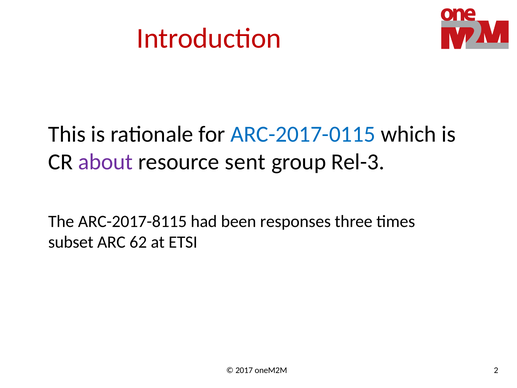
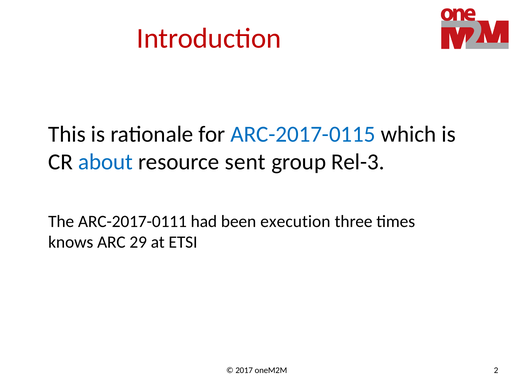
about colour: purple -> blue
ARC-2017-8115: ARC-2017-8115 -> ARC-2017-0111
responses: responses -> execution
subset: subset -> knows
62: 62 -> 29
